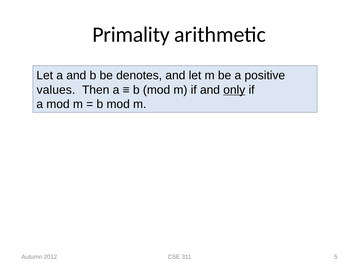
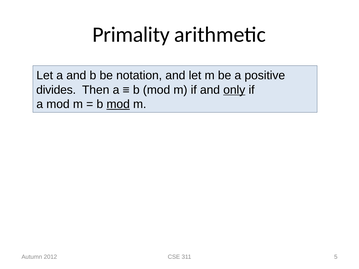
denotes: denotes -> notation
values: values -> divides
mod at (118, 104) underline: none -> present
